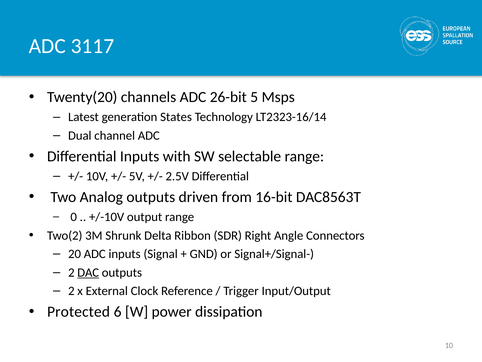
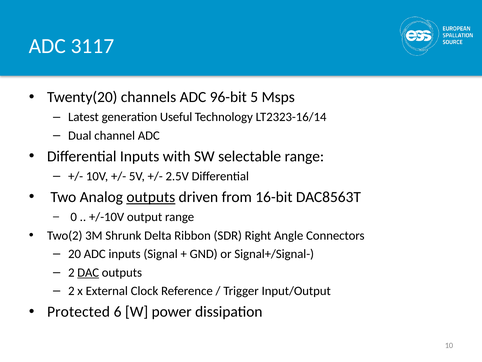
26-bit: 26-bit -> 96-bit
States: States -> Useful
outputs at (151, 197) underline: none -> present
